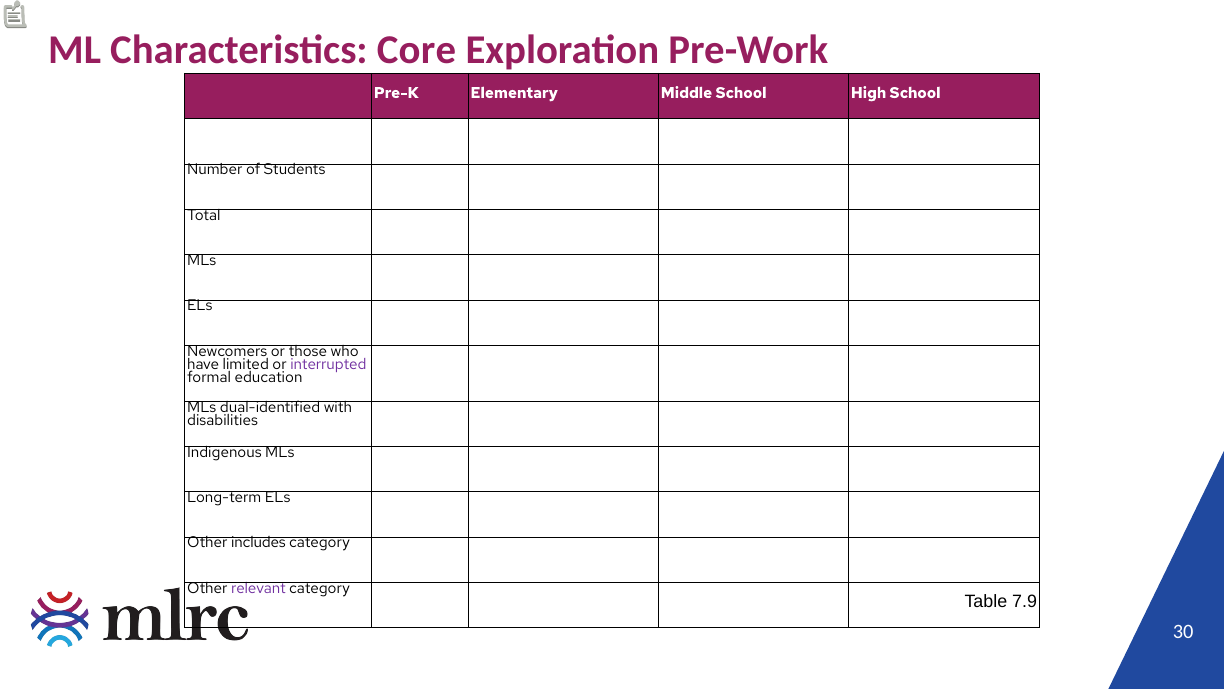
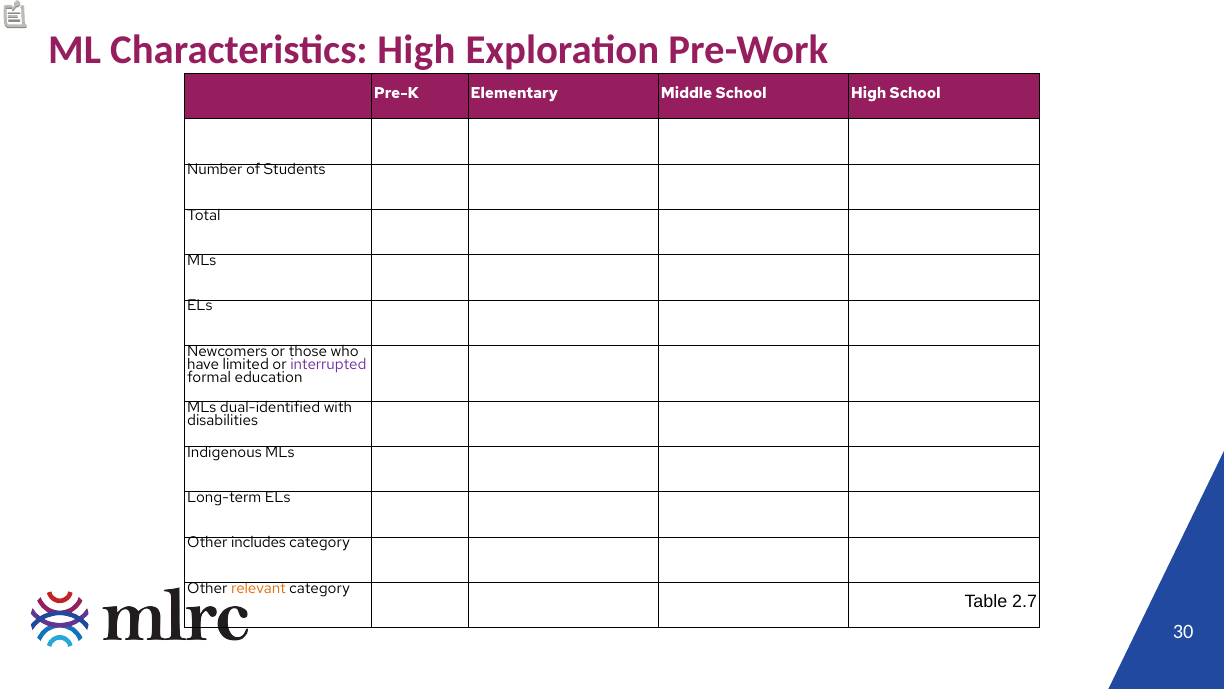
Characteristics Core: Core -> High
relevant colour: purple -> orange
7.9: 7.9 -> 2.7
